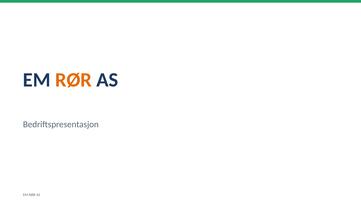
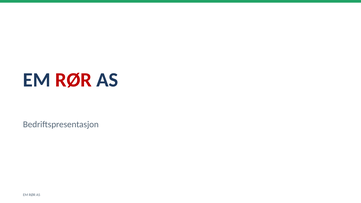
RØR at (73, 80) colour: orange -> red
